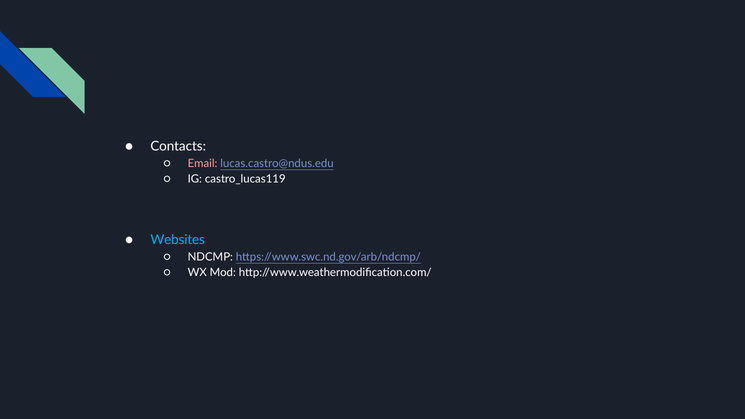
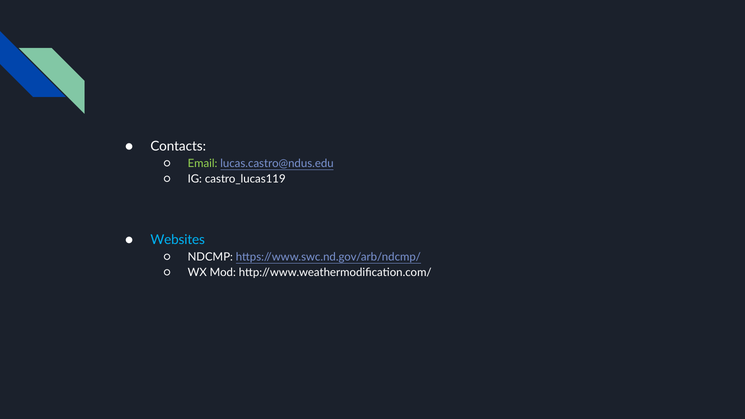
Email colour: pink -> light green
